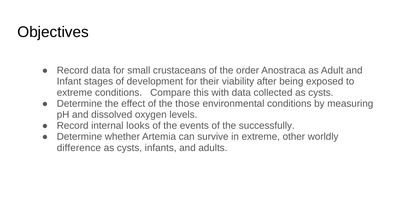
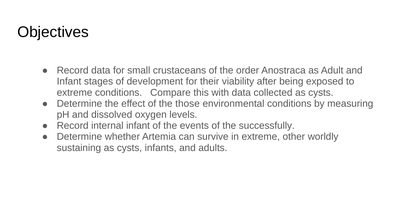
internal looks: looks -> infant
difference: difference -> sustaining
